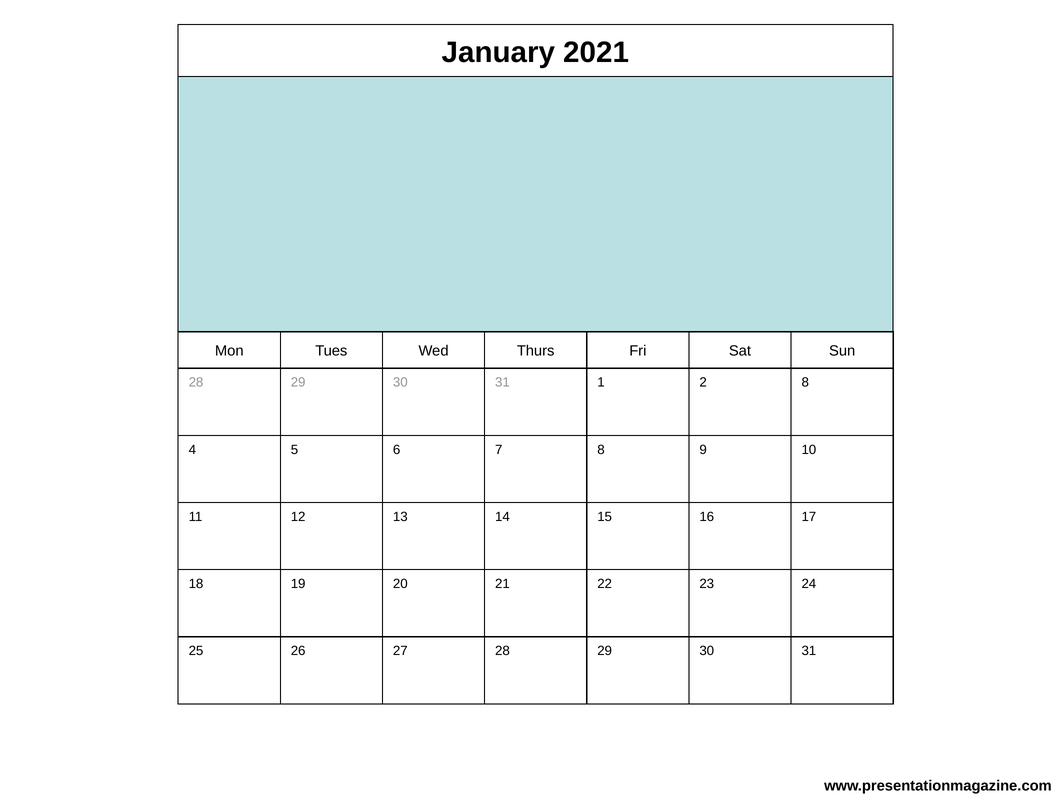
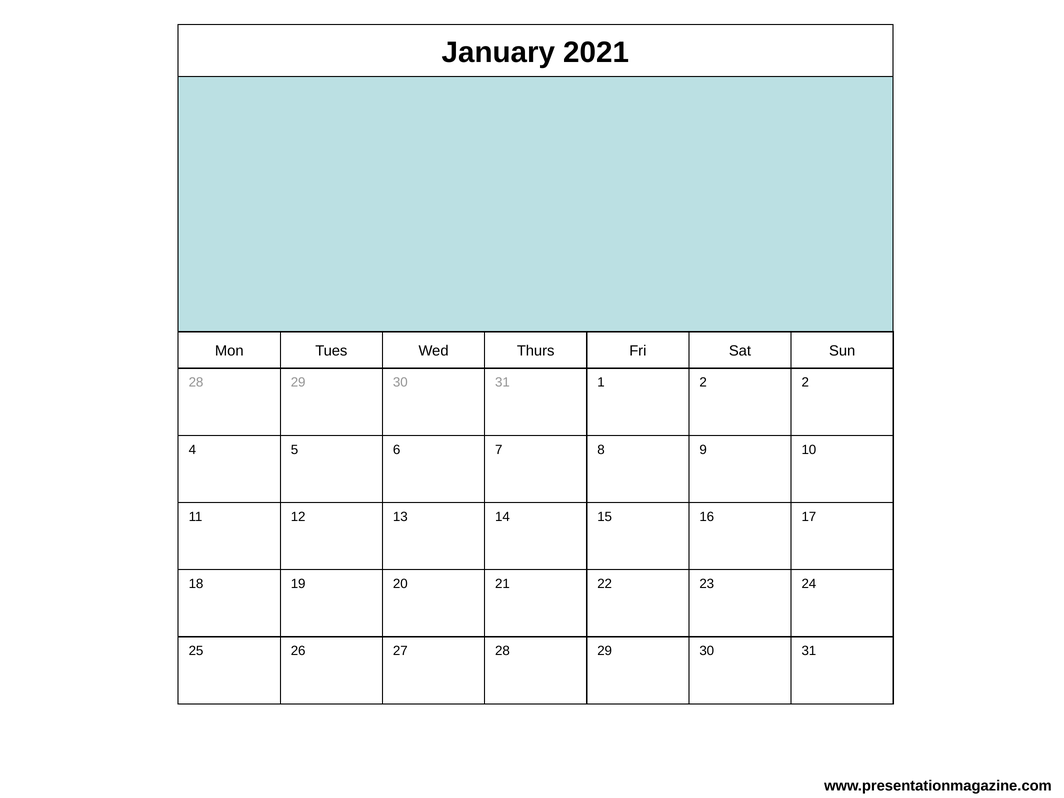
2 8: 8 -> 2
